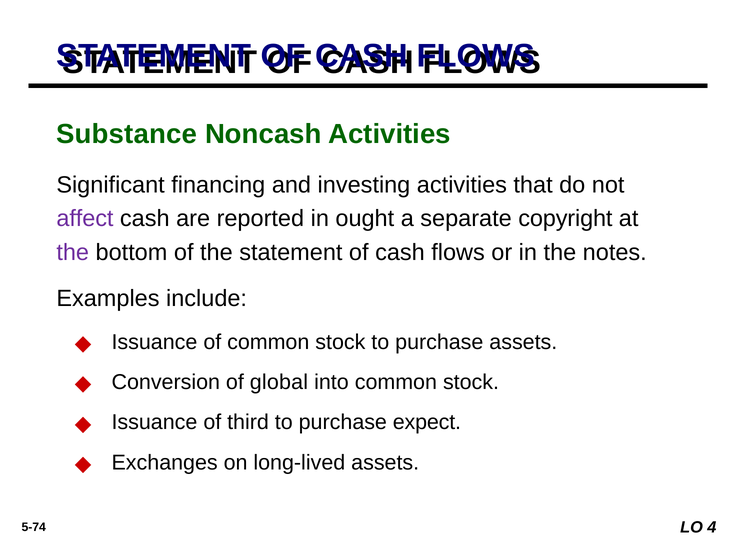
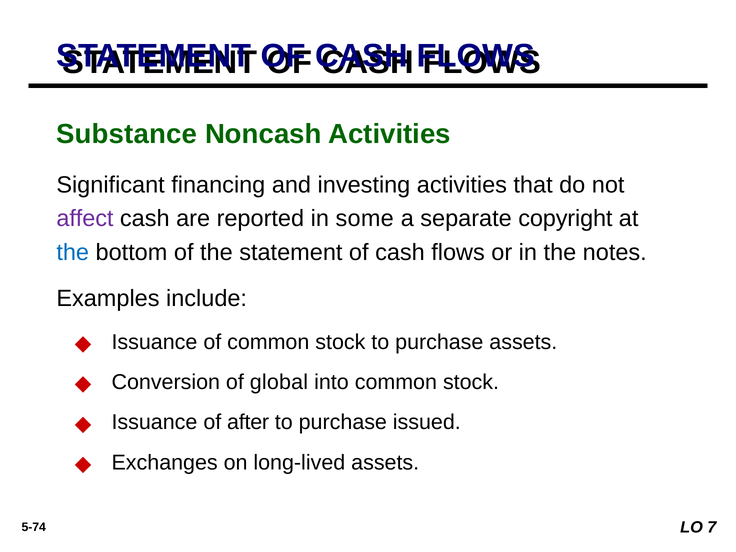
ought: ought -> some
the at (73, 253) colour: purple -> blue
third: third -> after
expect: expect -> issued
4: 4 -> 7
